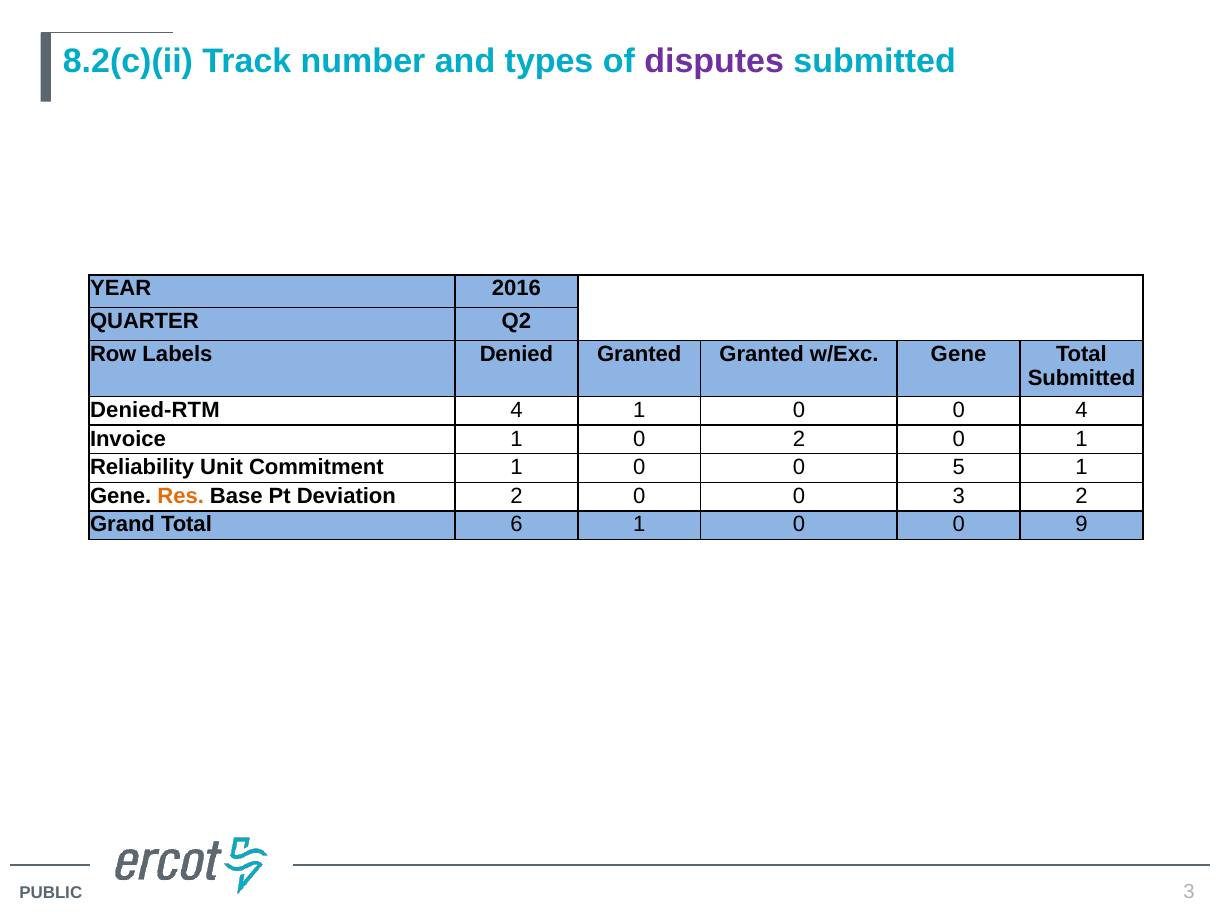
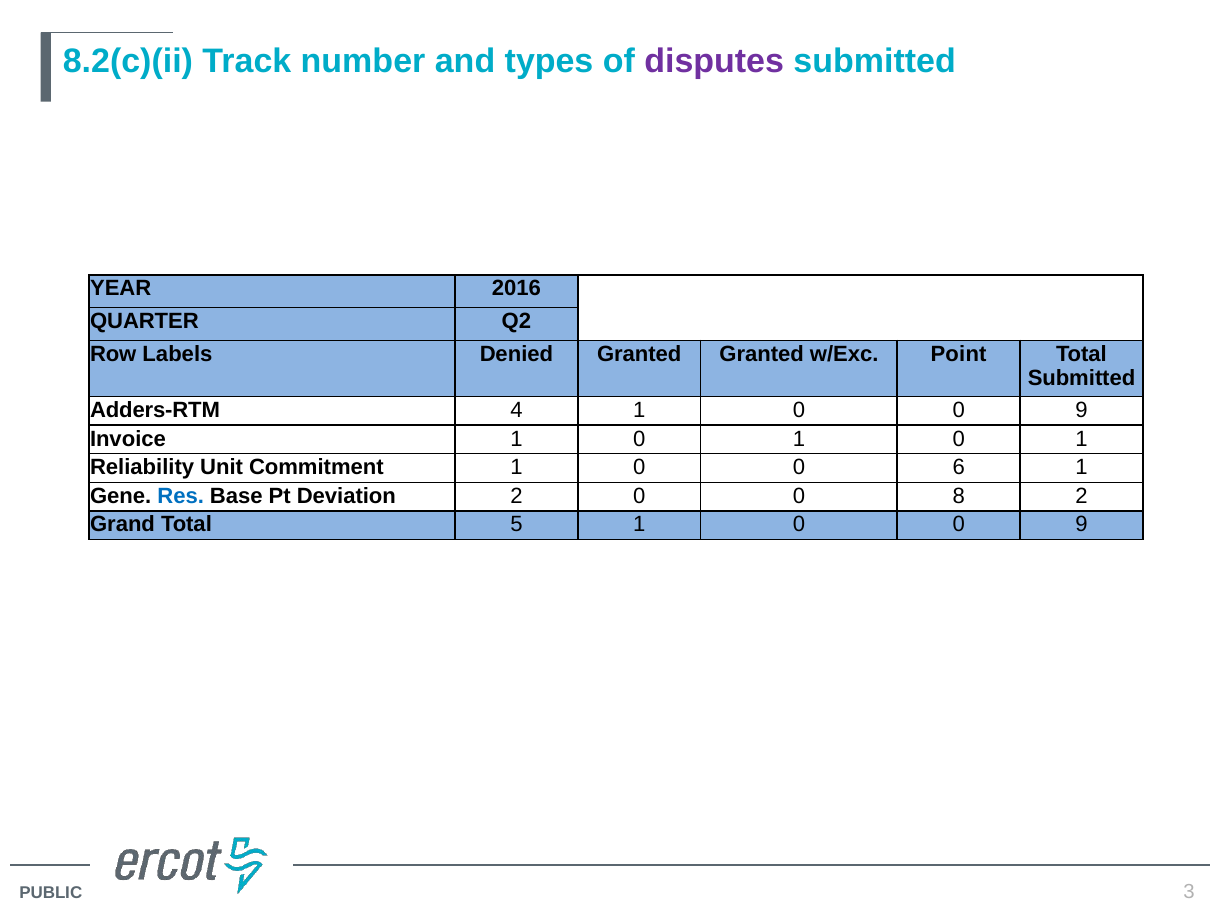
w/Exc Gene: Gene -> Point
Denied-RTM: Denied-RTM -> Adders-RTM
4 at (1081, 410): 4 -> 9
Invoice 1 0 2: 2 -> 1
5: 5 -> 6
Res colour: orange -> blue
0 3: 3 -> 8
6: 6 -> 5
